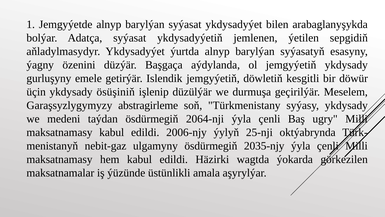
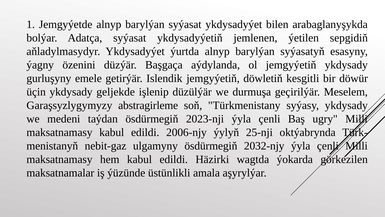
ösüşiniň: ösüşiniň -> geljekde
2064-nji: 2064-nji -> 2023-nji
2035-njy: 2035-njy -> 2032-njy
